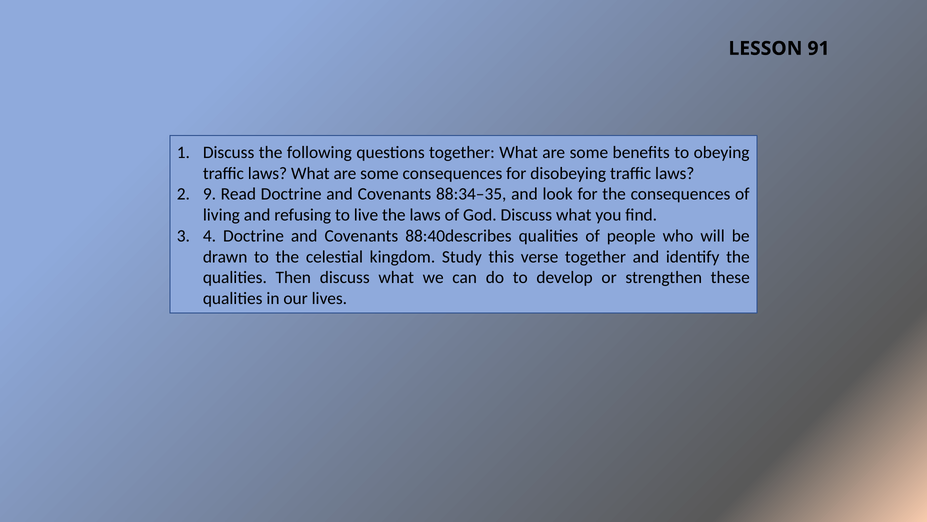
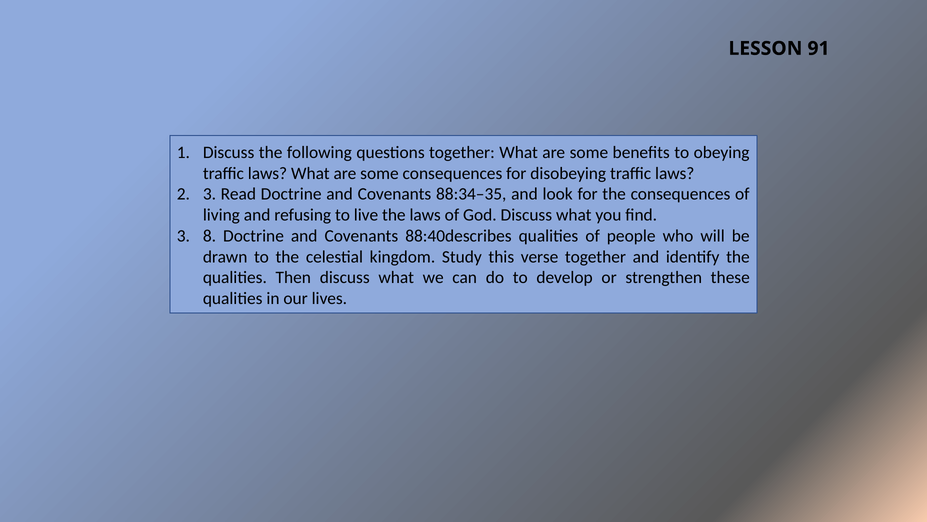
2 9: 9 -> 3
4: 4 -> 8
